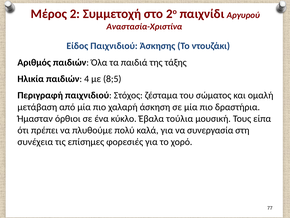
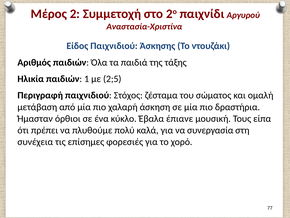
4: 4 -> 1
8;5: 8;5 -> 2;5
τούλια: τούλια -> έπιανε
